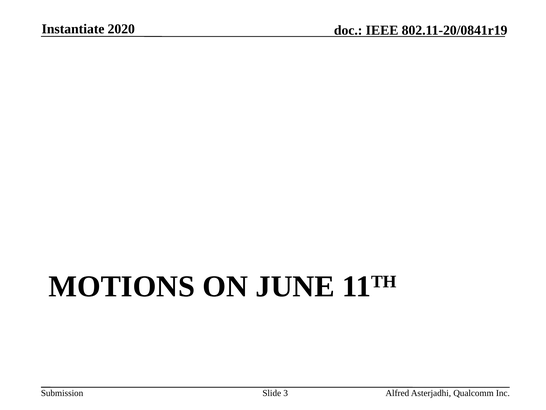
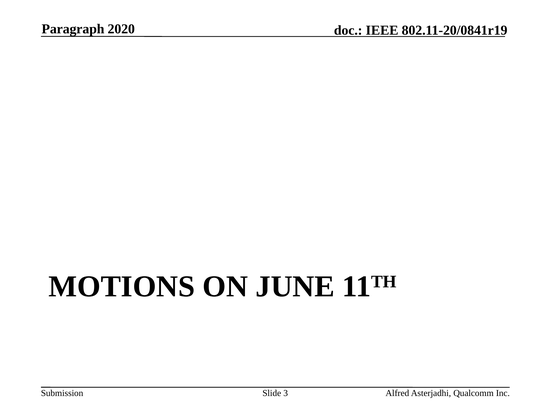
Instantiate: Instantiate -> Paragraph
